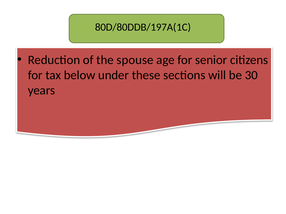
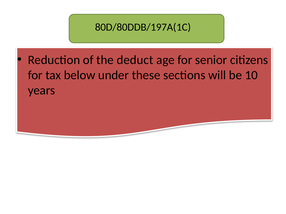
spouse: spouse -> deduct
30: 30 -> 10
